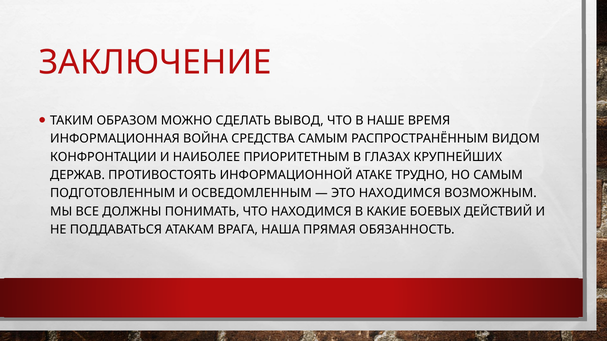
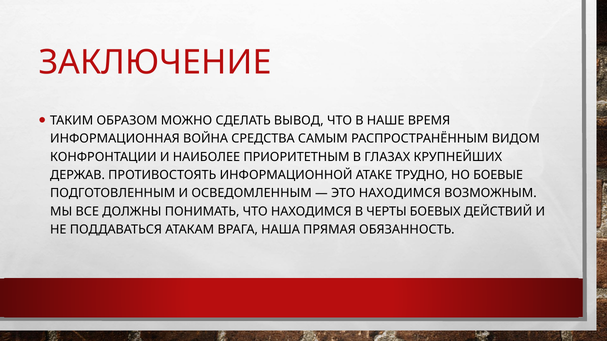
НО САМЫМ: САМЫМ -> БОЕВЫЕ
КАКИЕ: КАКИЕ -> ЧЕРТЫ
